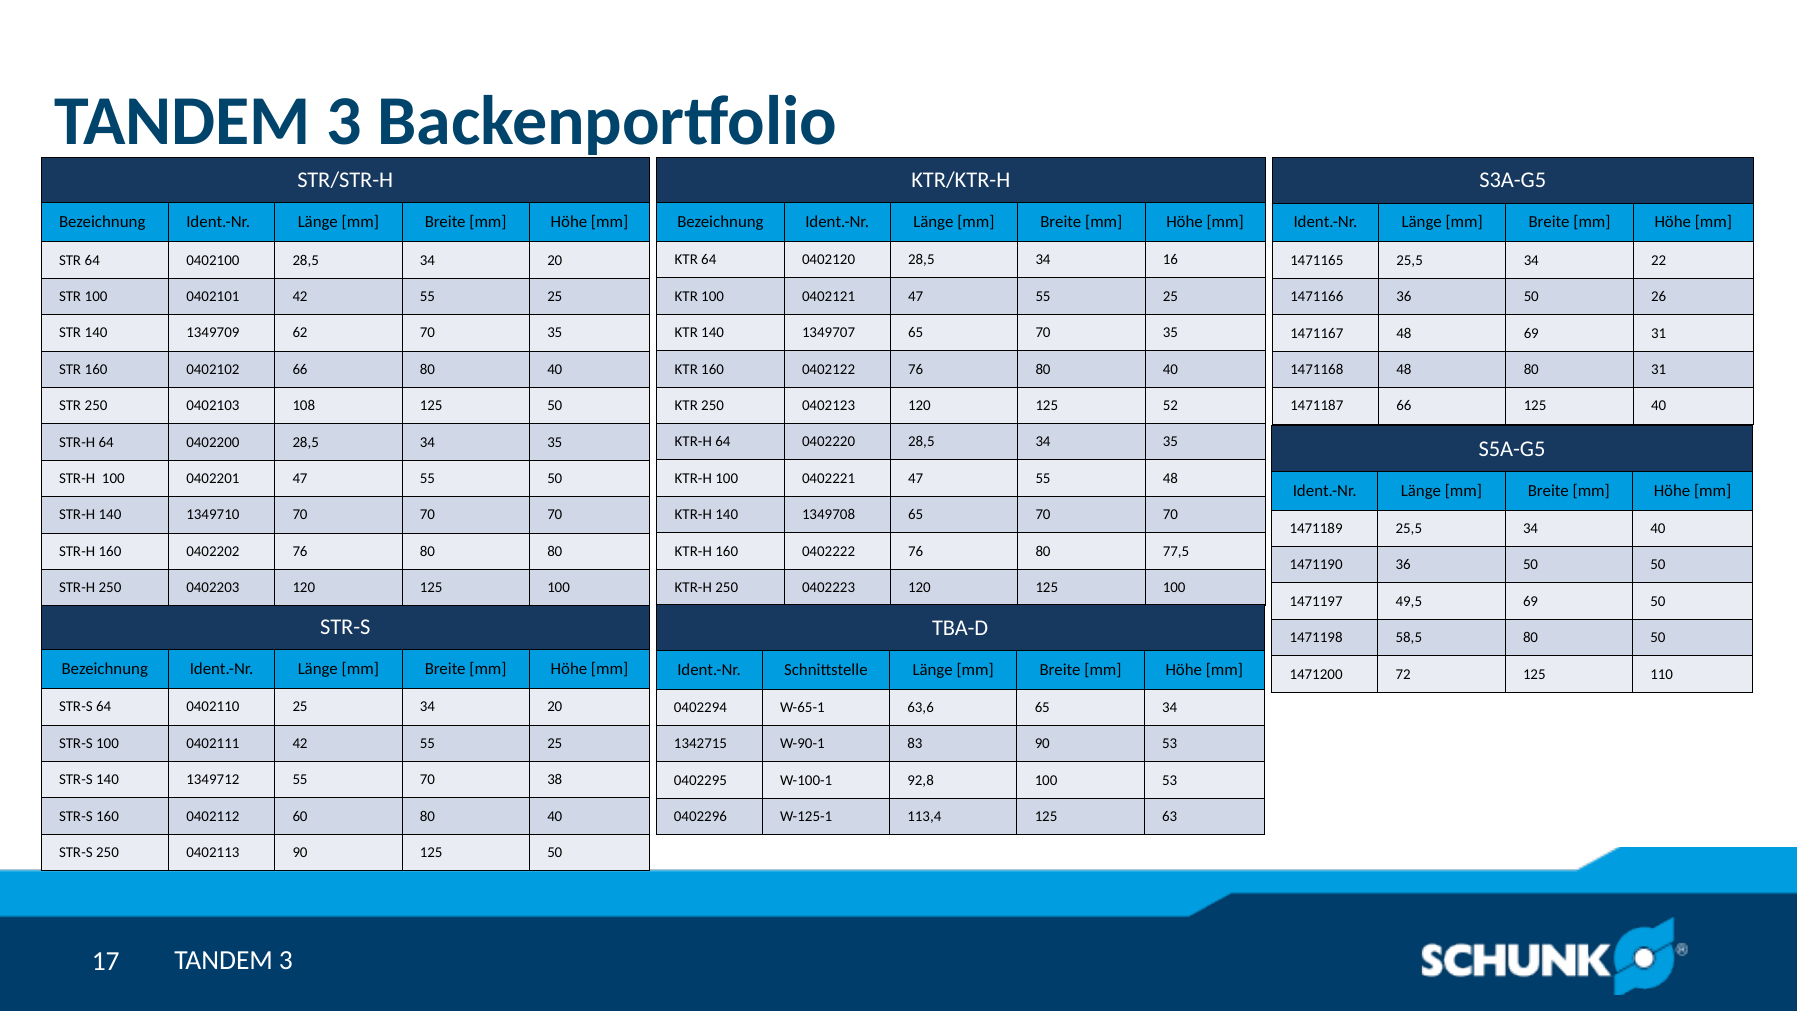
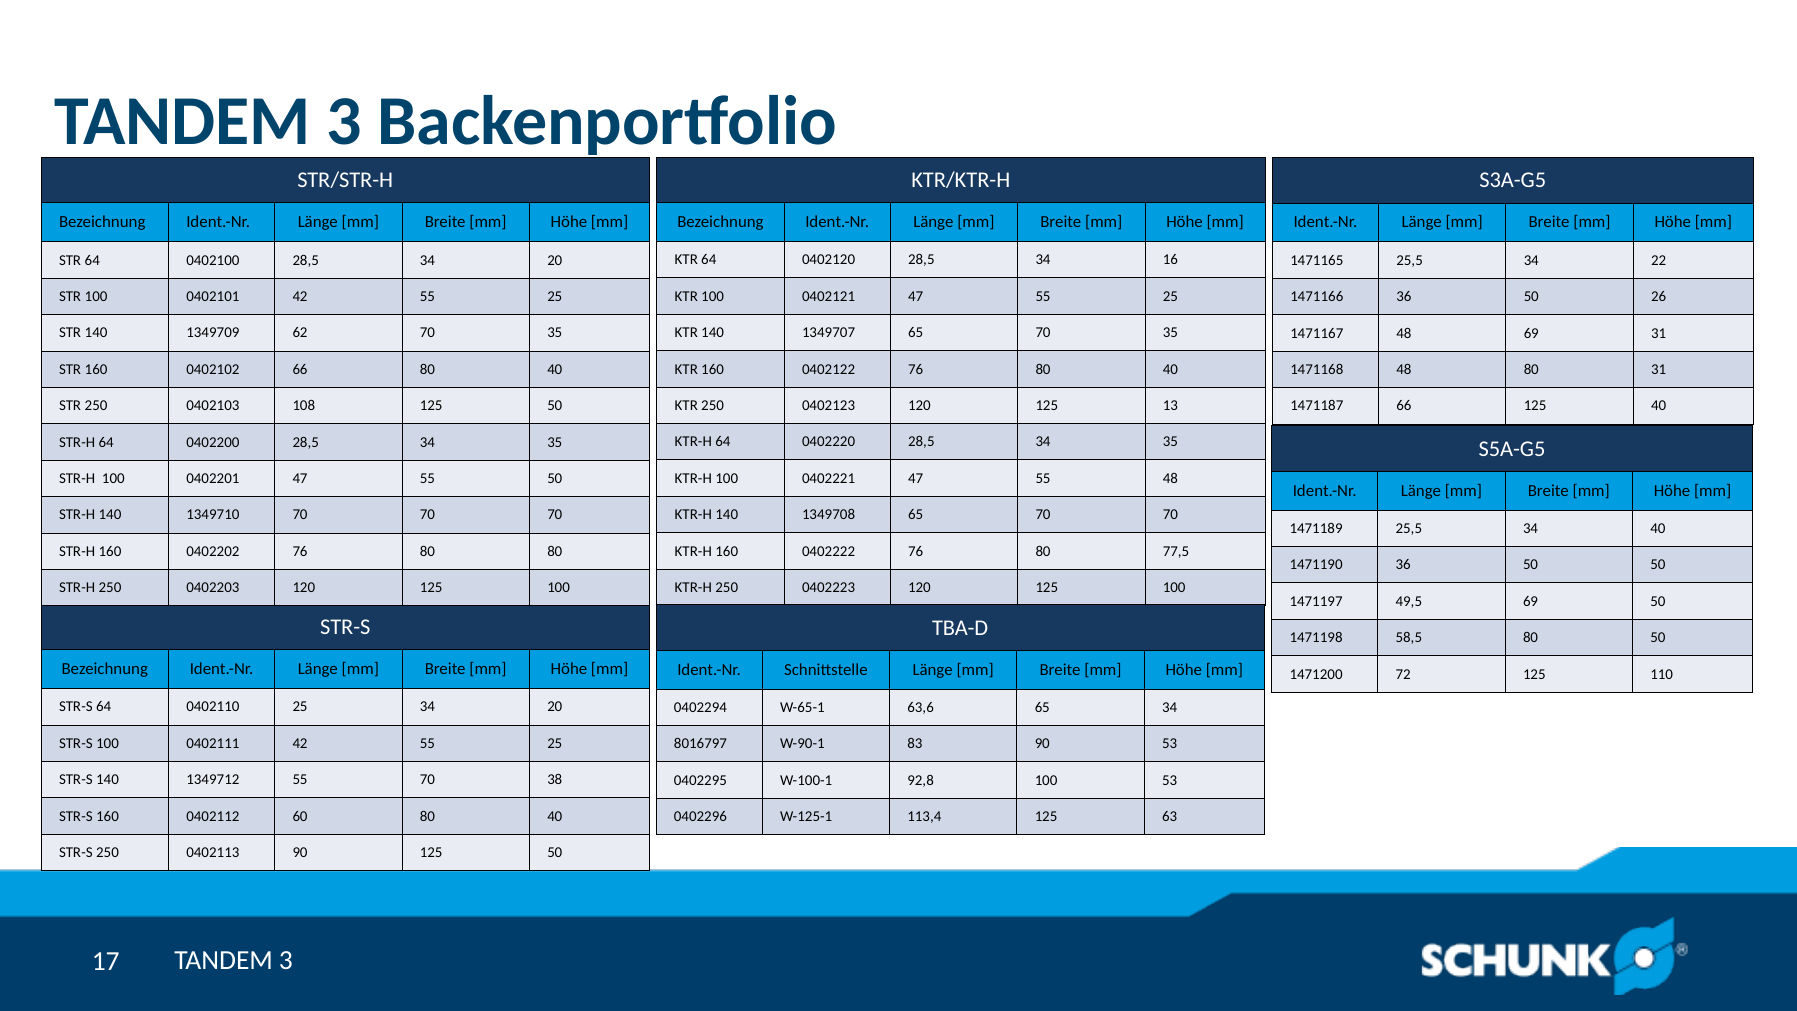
52: 52 -> 13
1342715: 1342715 -> 8016797
